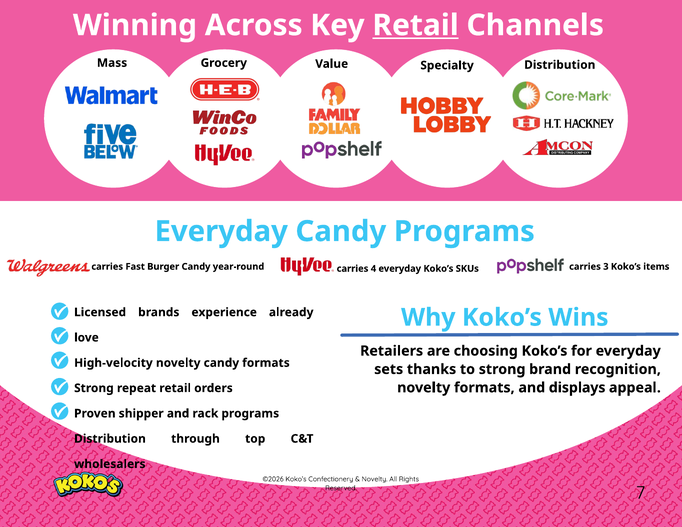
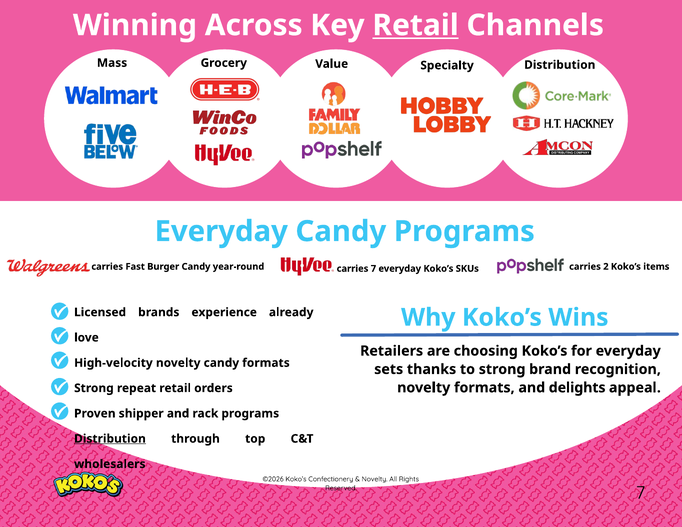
3: 3 -> 2
carries 4: 4 -> 7
displays: displays -> delights
Distribution at (110, 439) underline: none -> present
